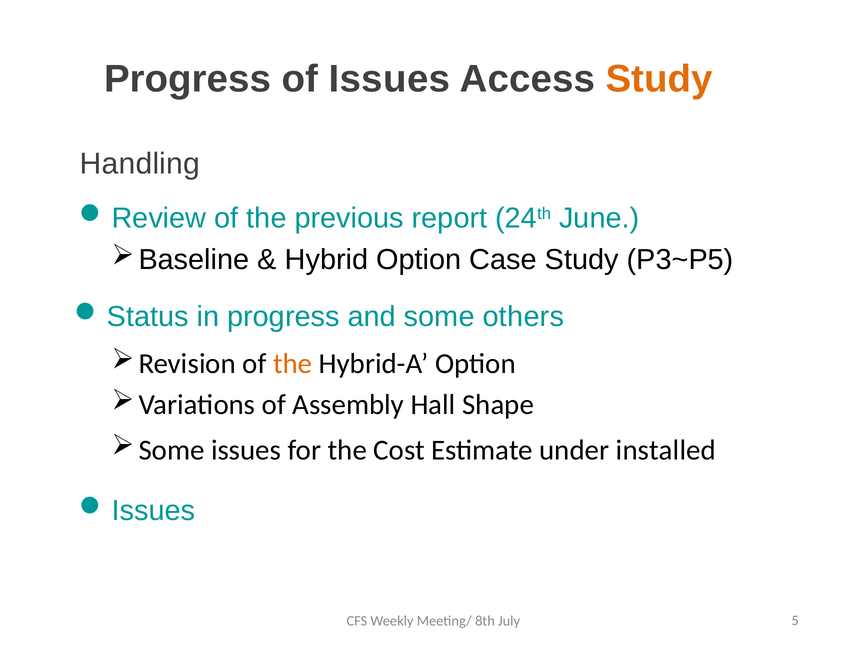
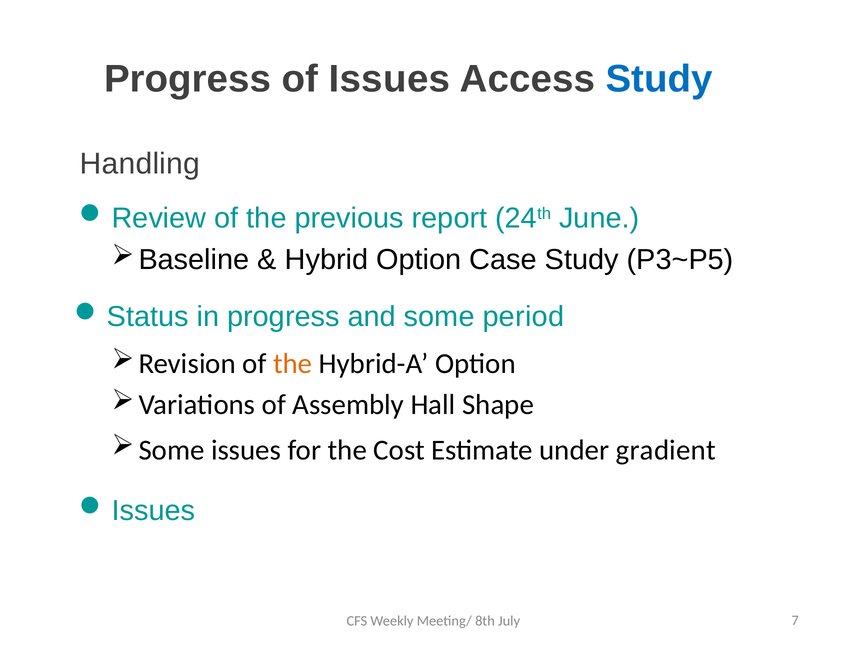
Study at (659, 79) colour: orange -> blue
others: others -> period
installed: installed -> gradient
5: 5 -> 7
